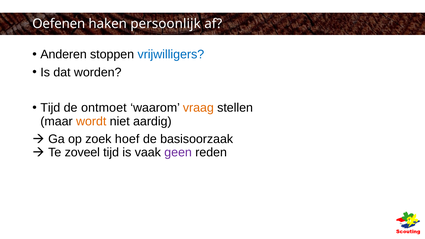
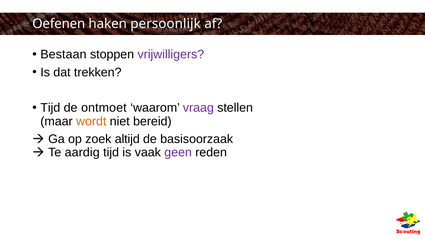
Anderen: Anderen -> Bestaan
vrijwilligers colour: blue -> purple
worden: worden -> trekken
vraag colour: orange -> purple
aardig: aardig -> bereid
hoef: hoef -> altijd
zoveel: zoveel -> aardig
